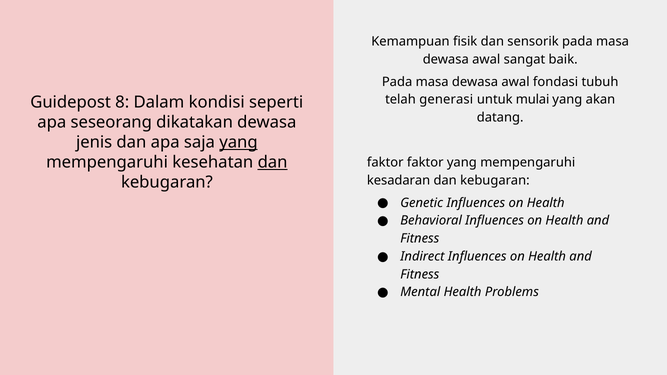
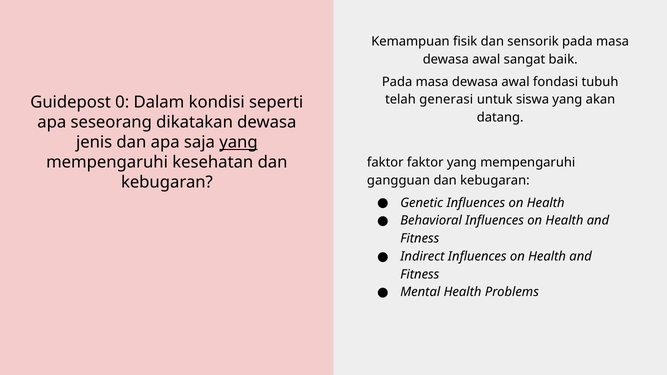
mulai: mulai -> siswa
8: 8 -> 0
dan at (273, 163) underline: present -> none
kesadaran: kesadaran -> gangguan
